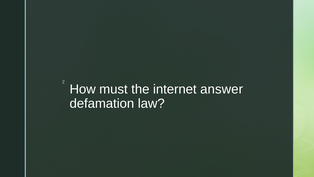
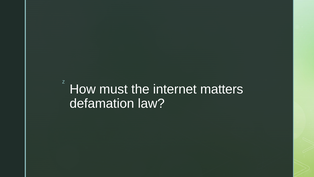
answer: answer -> matters
